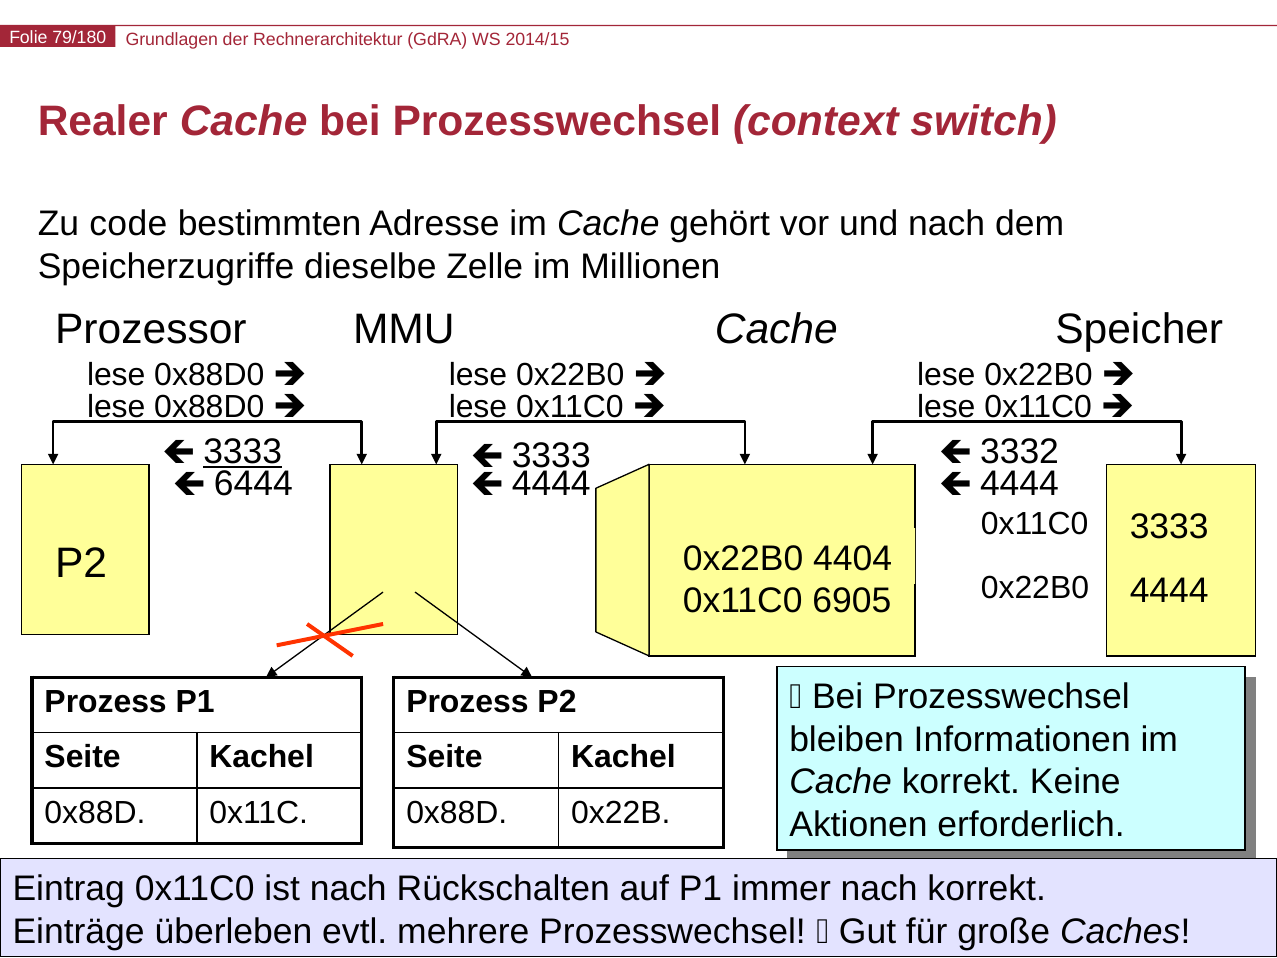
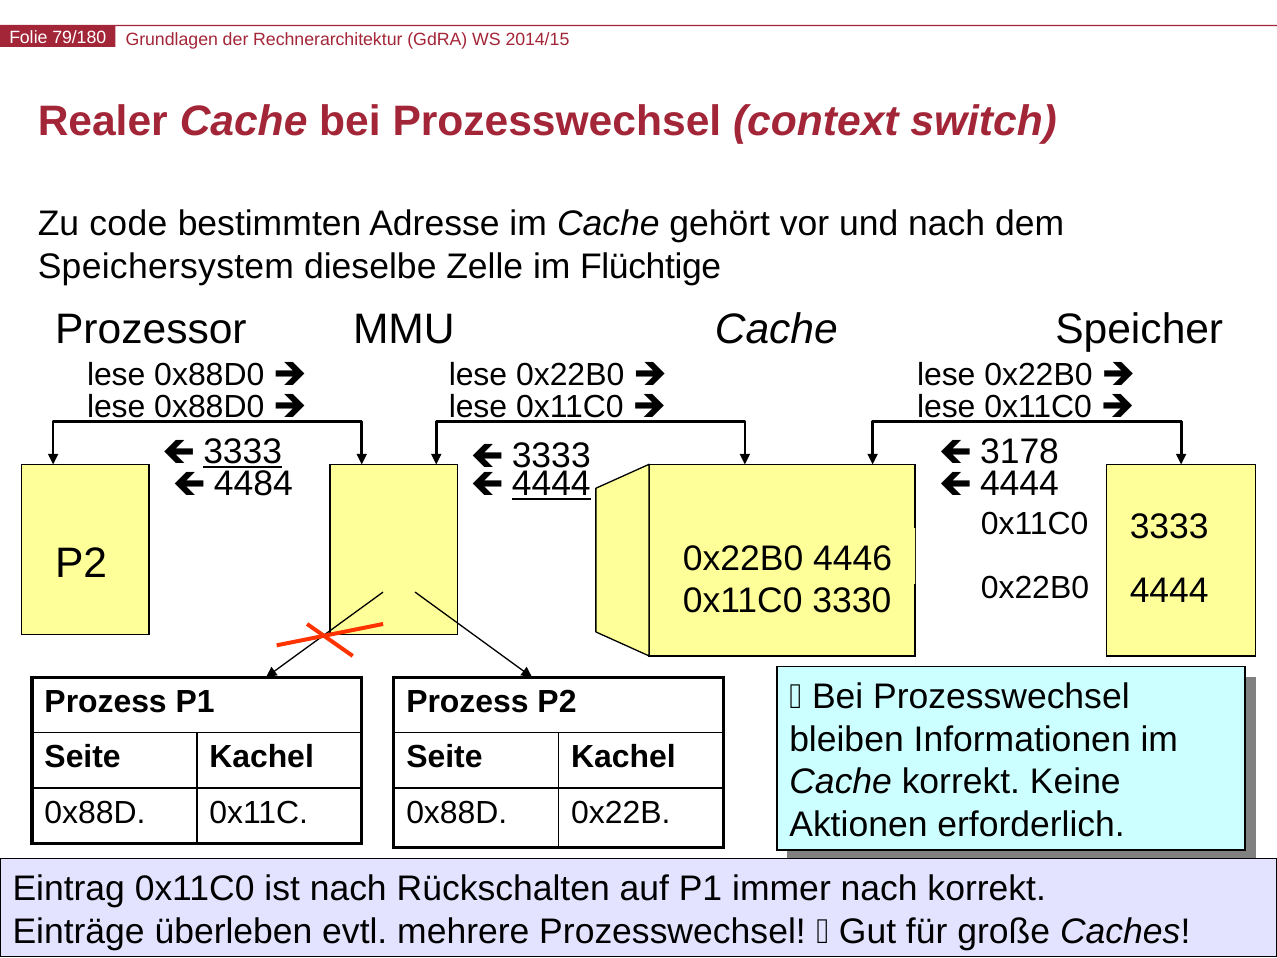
Speicherzugriffe: Speicherzugriffe -> Speichersystem
Millionen: Millionen -> Flüchtige
3332: 3332 -> 3178
6444: 6444 -> 4484
4444 at (551, 484) underline: none -> present
4404: 4404 -> 4446
6905: 6905 -> 3330
